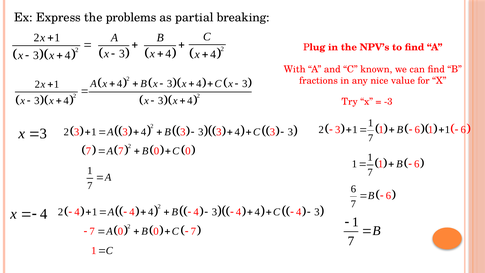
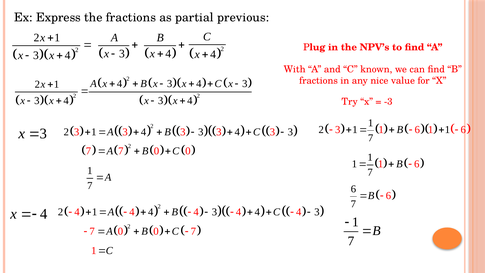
the problems: problems -> fractions
breaking: breaking -> previous
